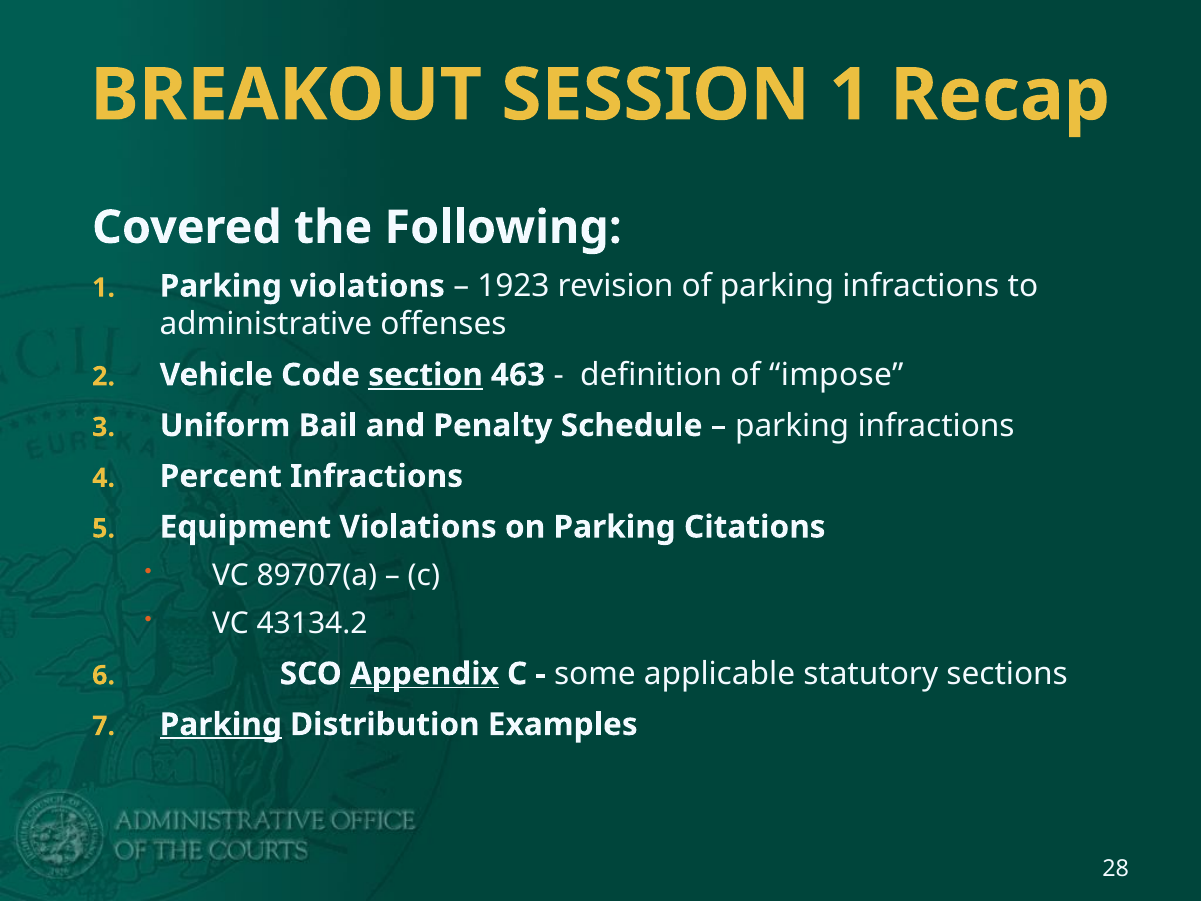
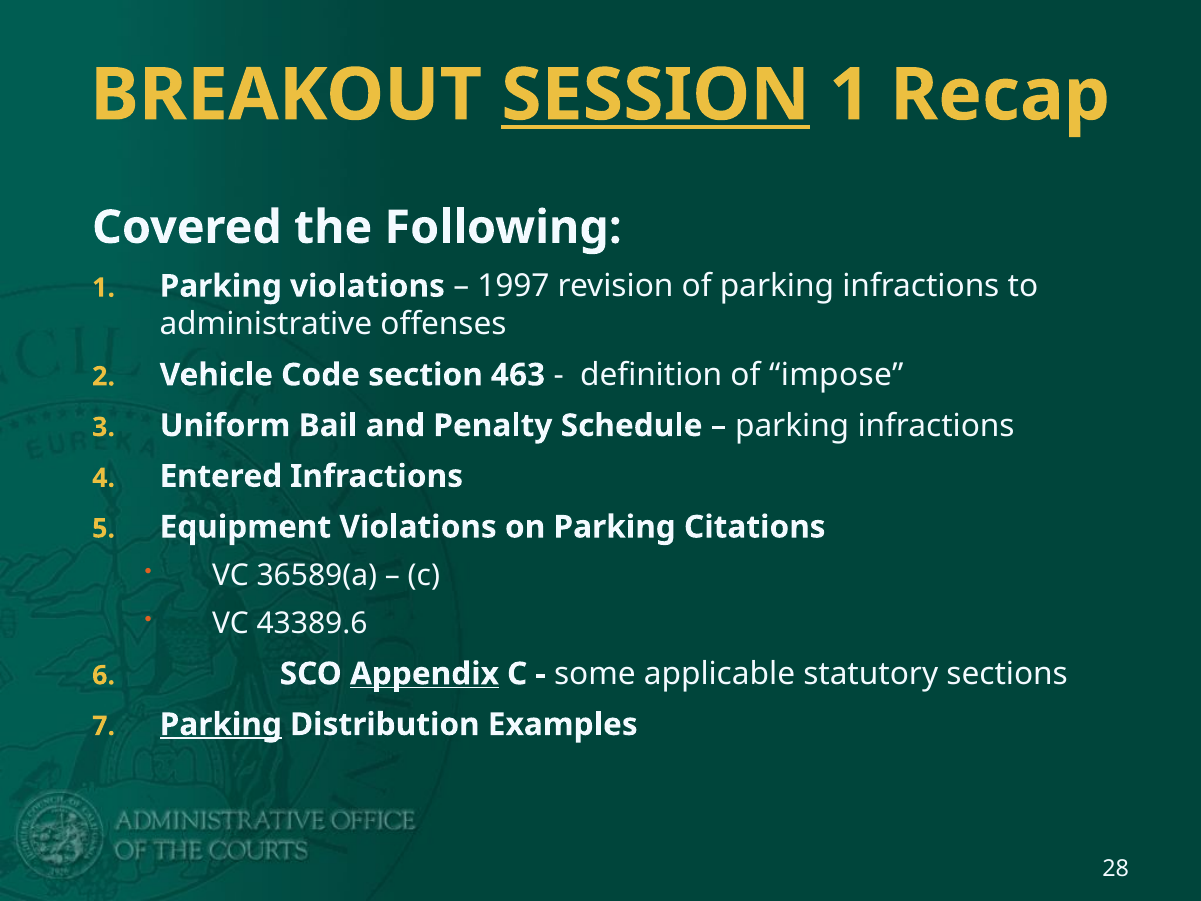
SESSION underline: none -> present
1923: 1923 -> 1997
section underline: present -> none
Percent: Percent -> Entered
89707(a: 89707(a -> 36589(a
43134.2: 43134.2 -> 43389.6
